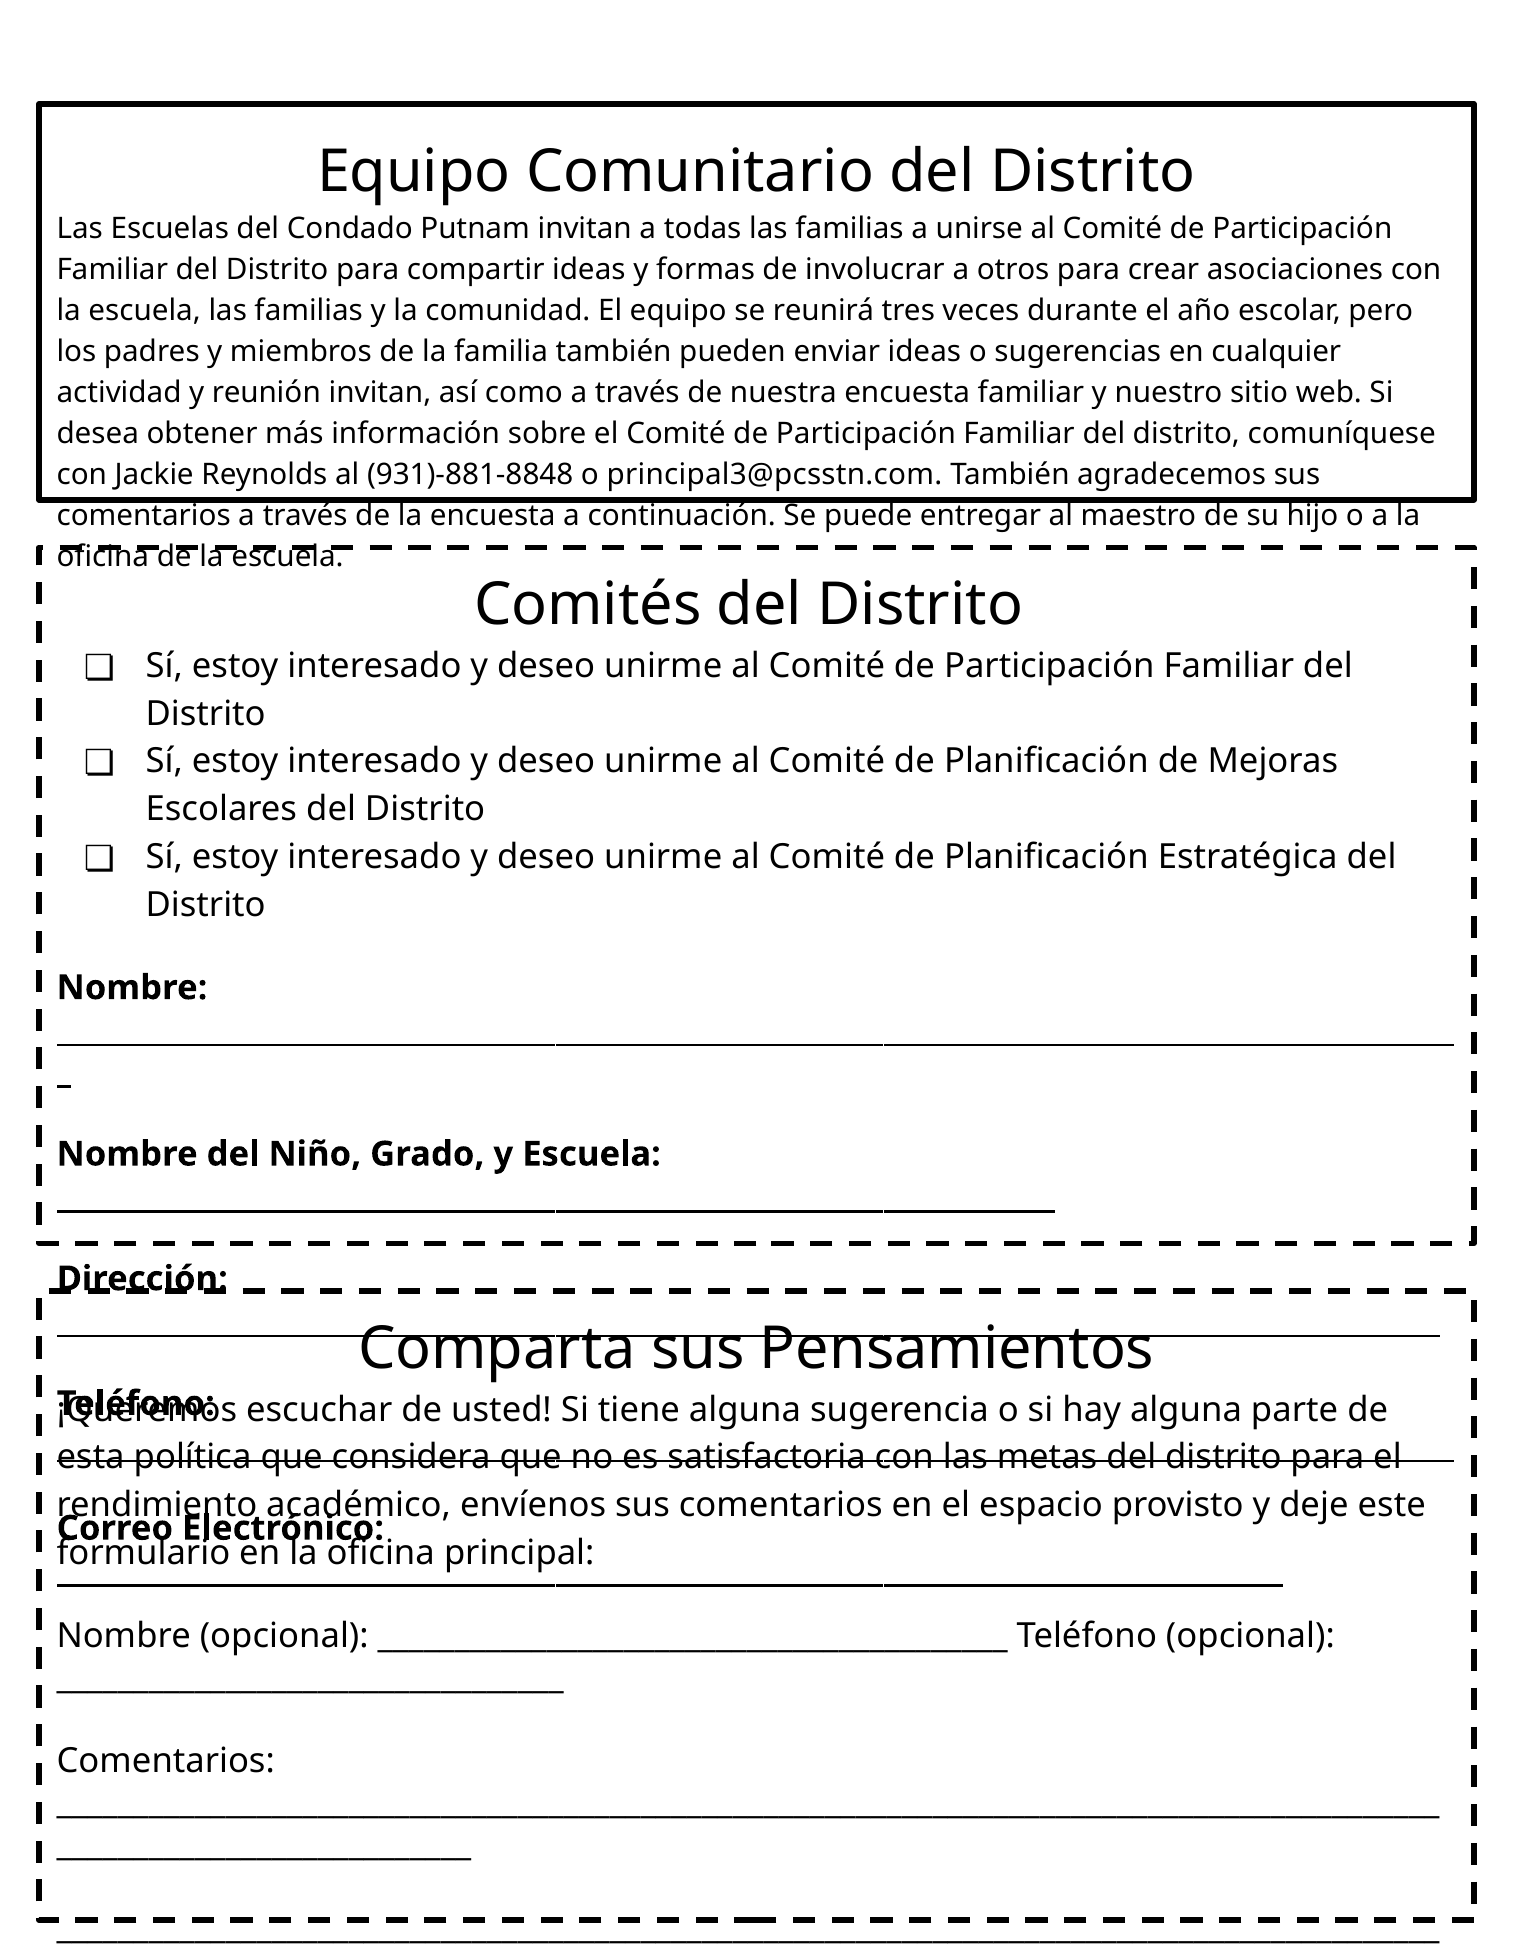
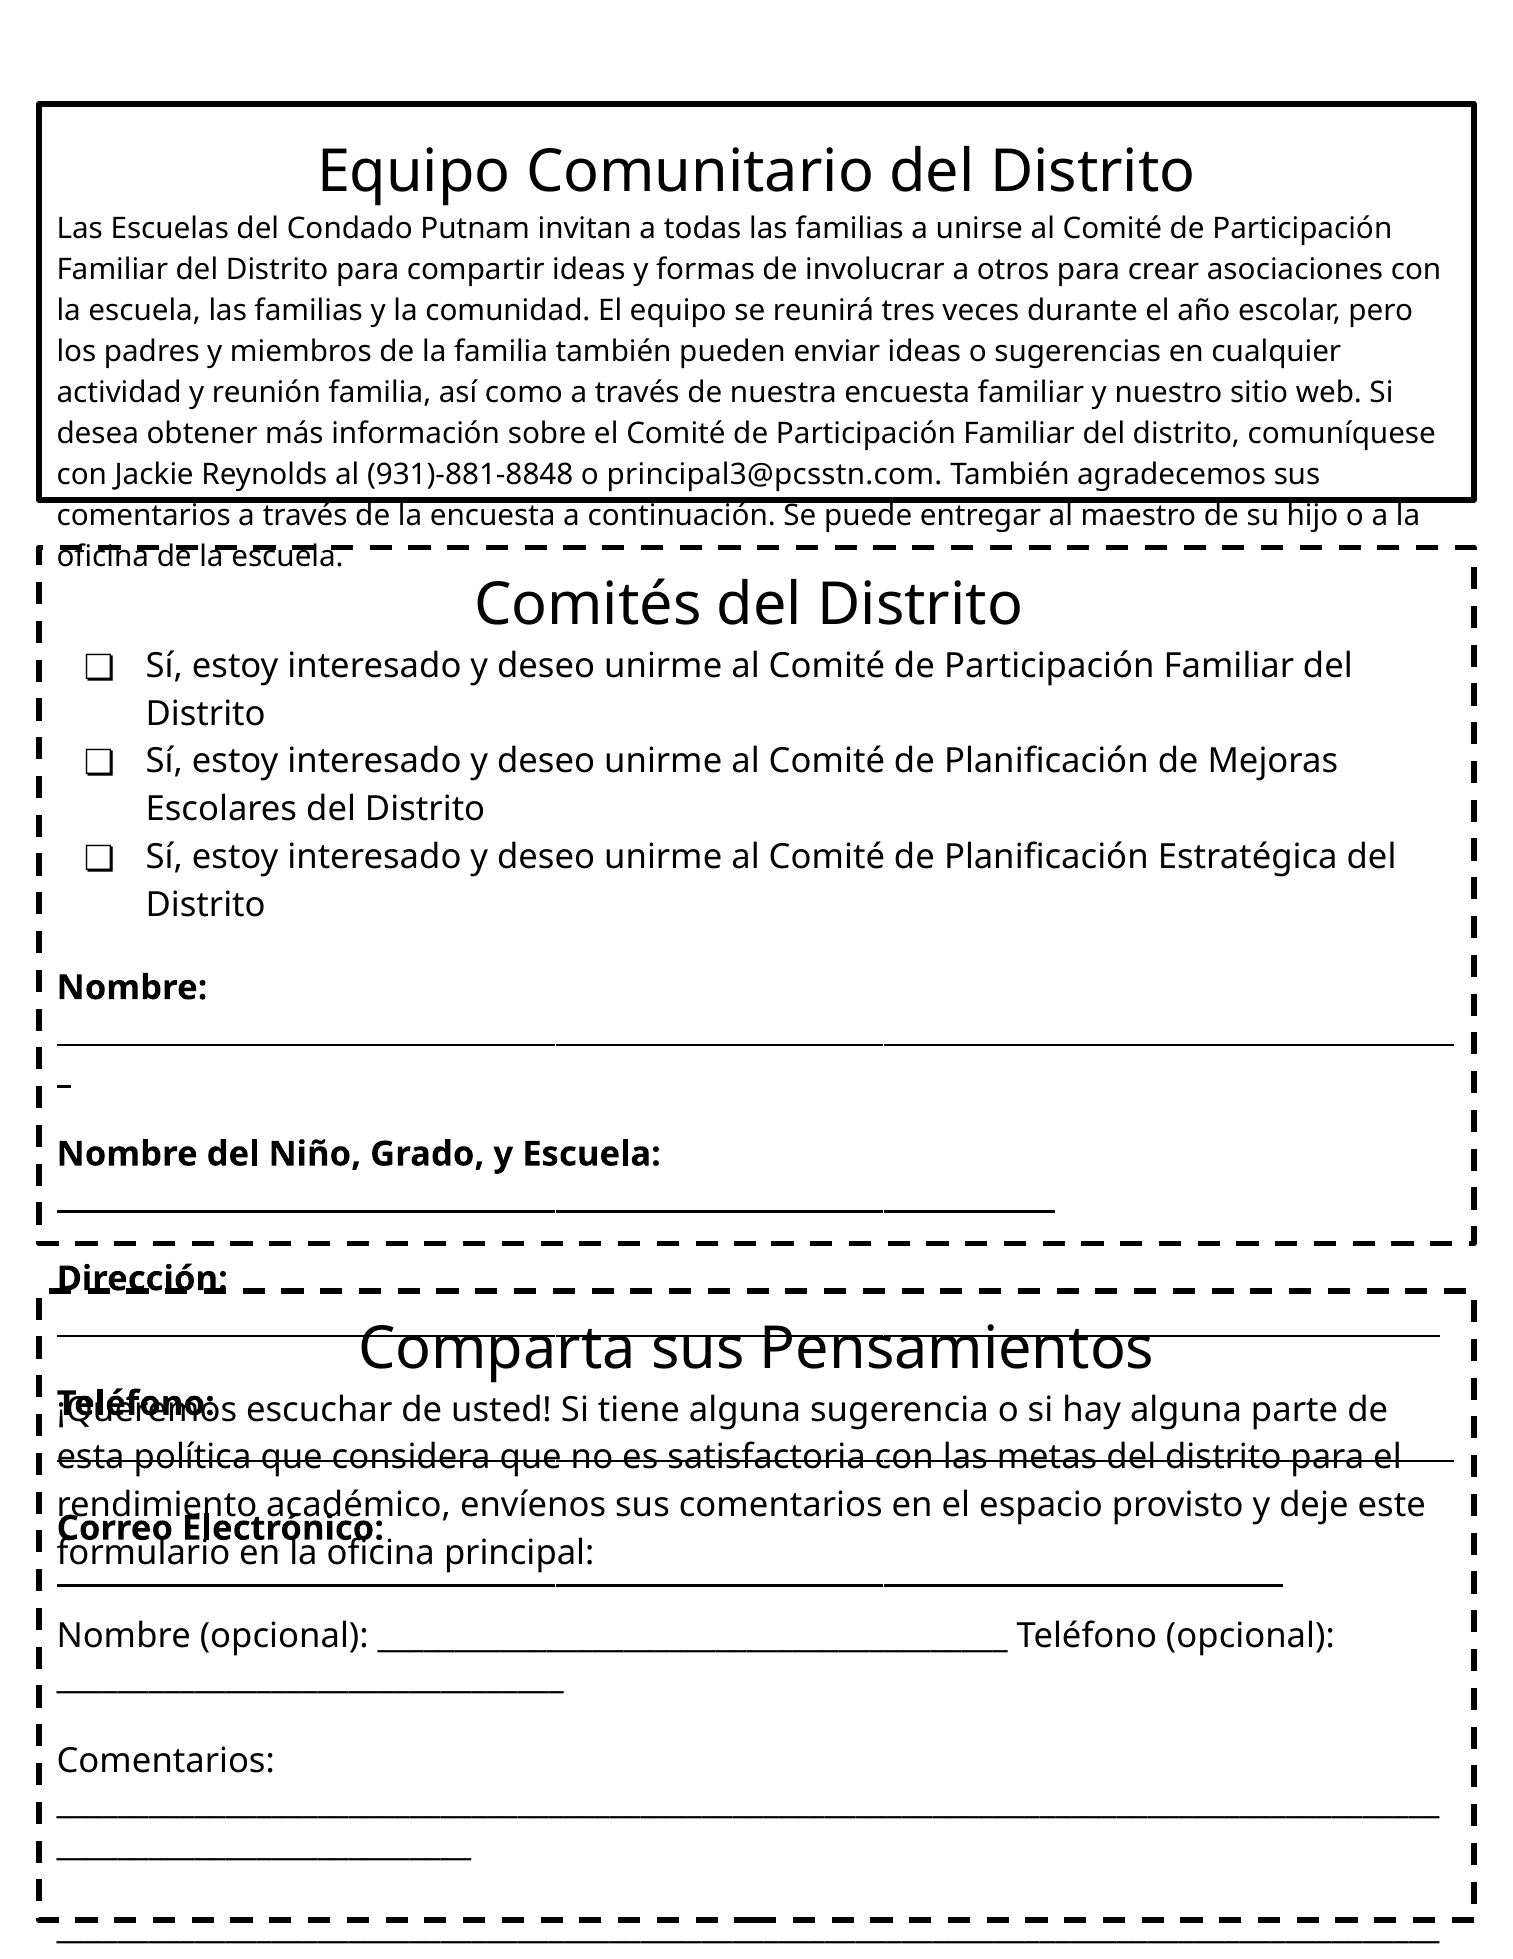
reunión invitan: invitan -> familia
